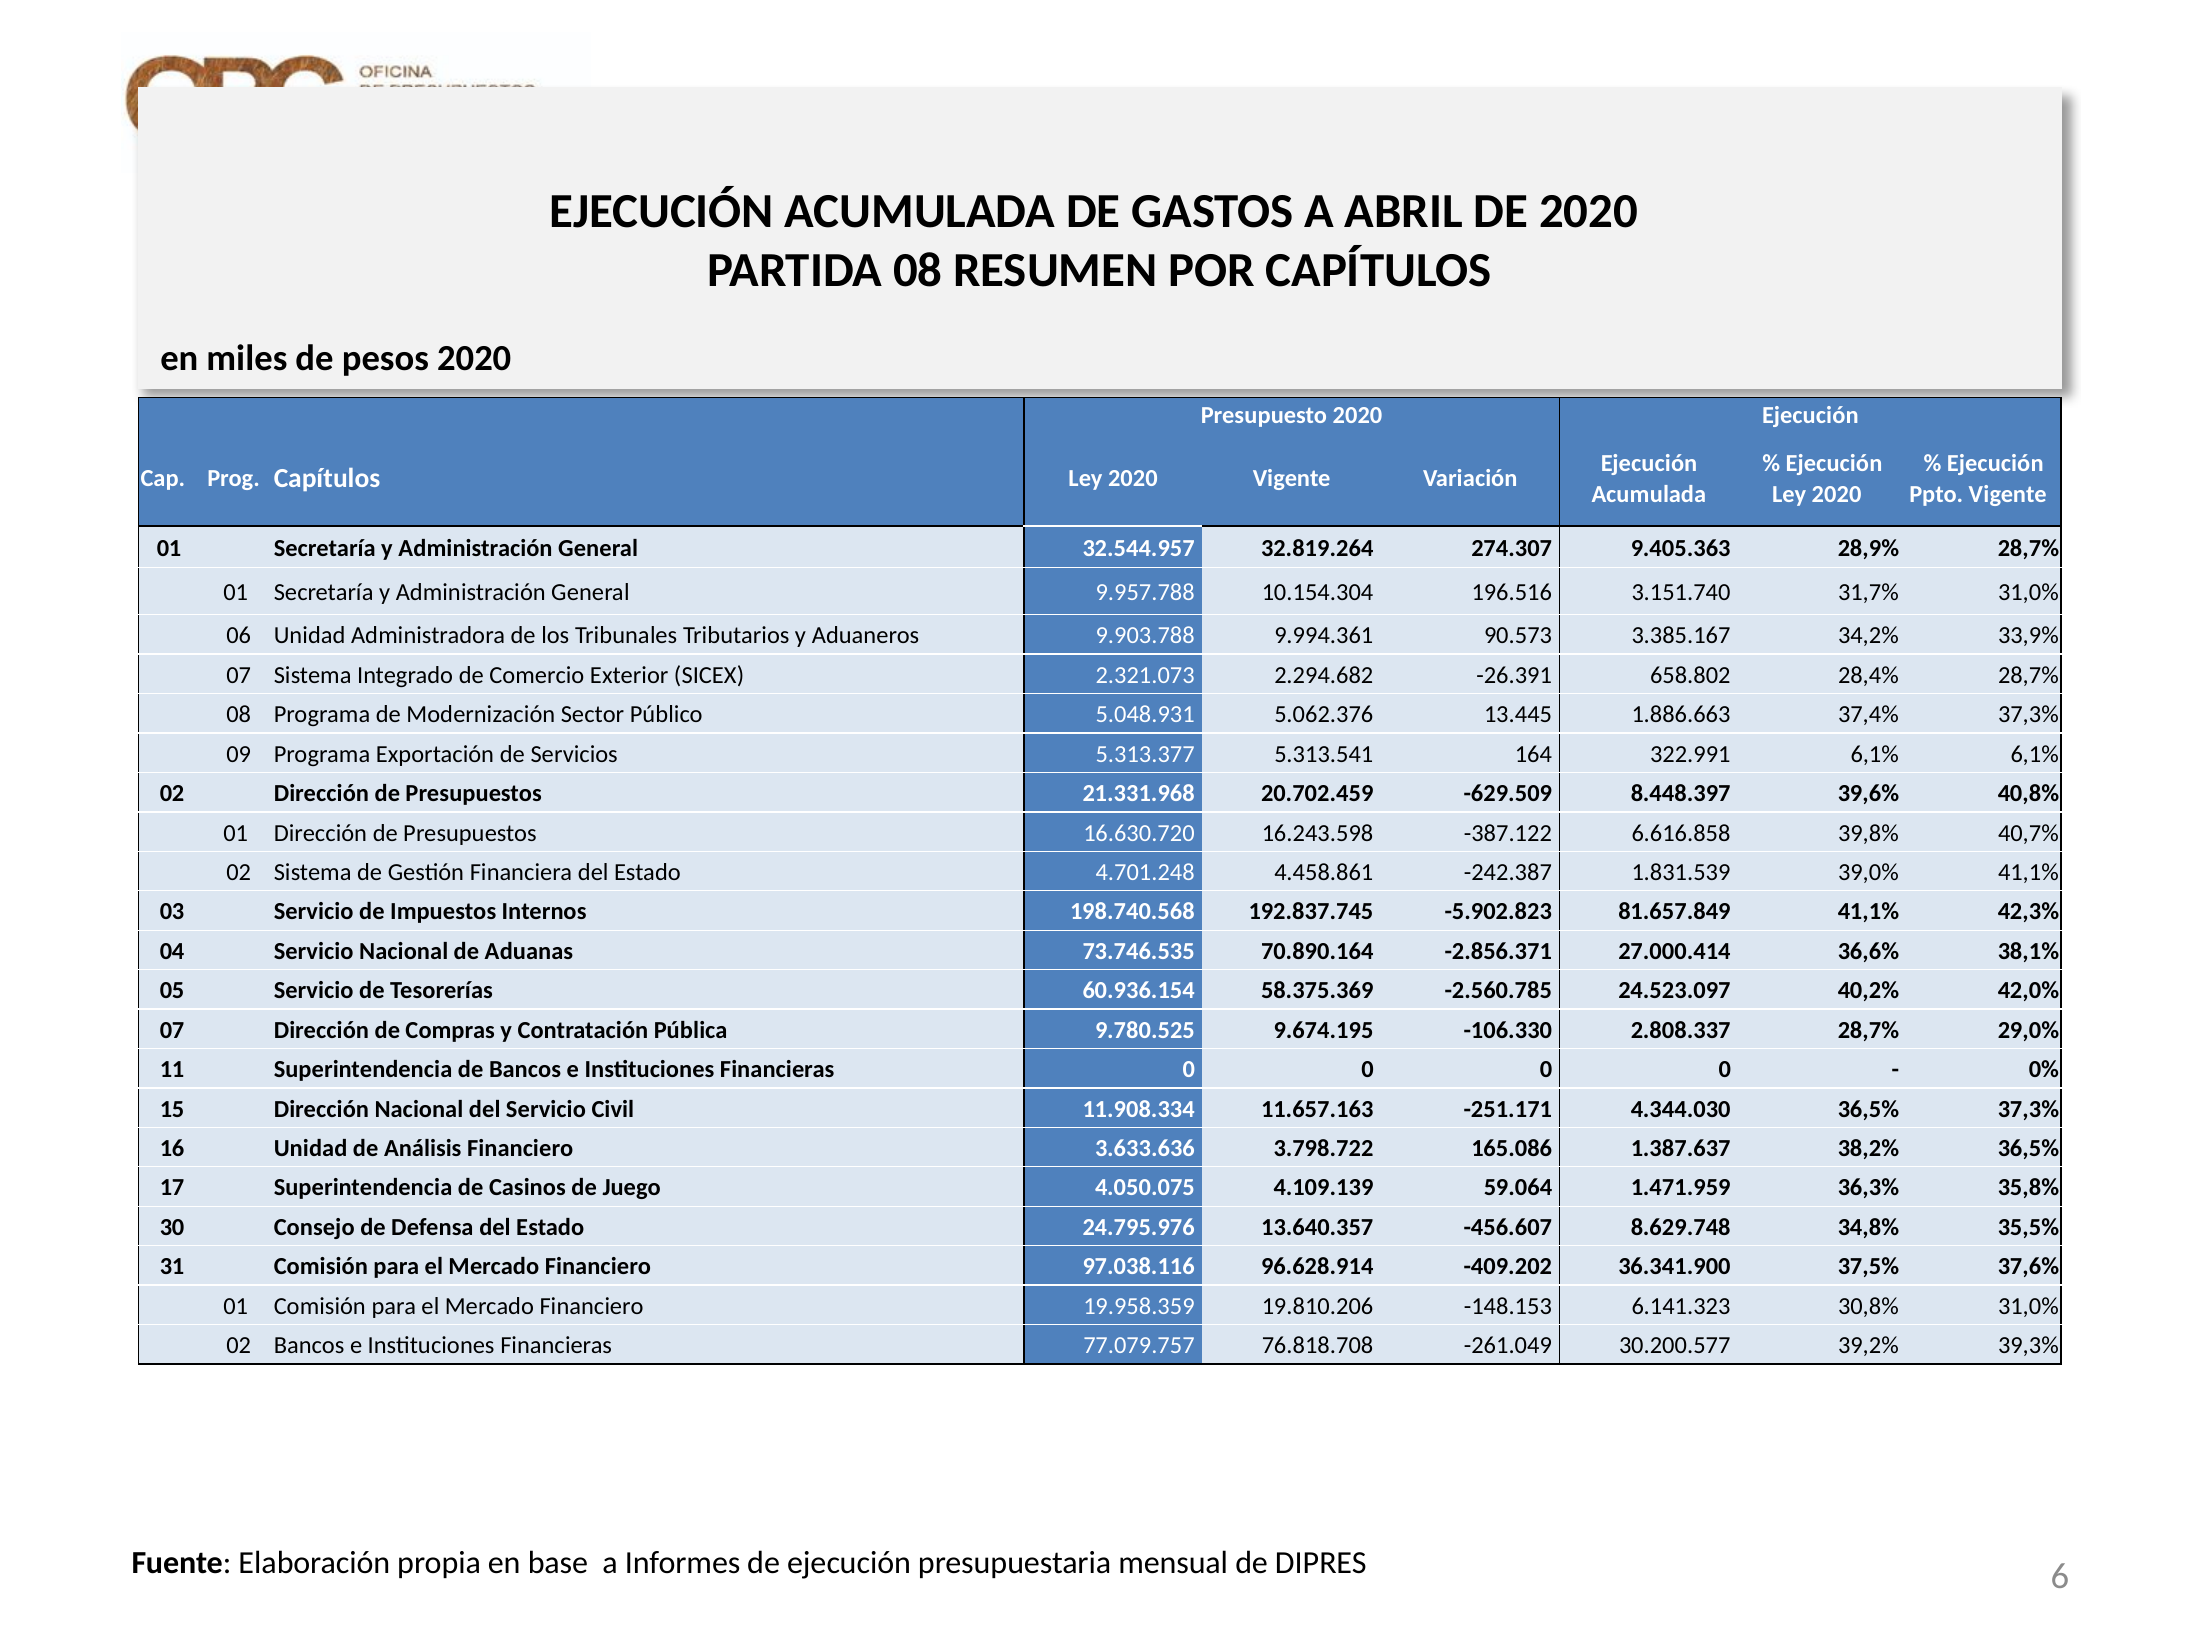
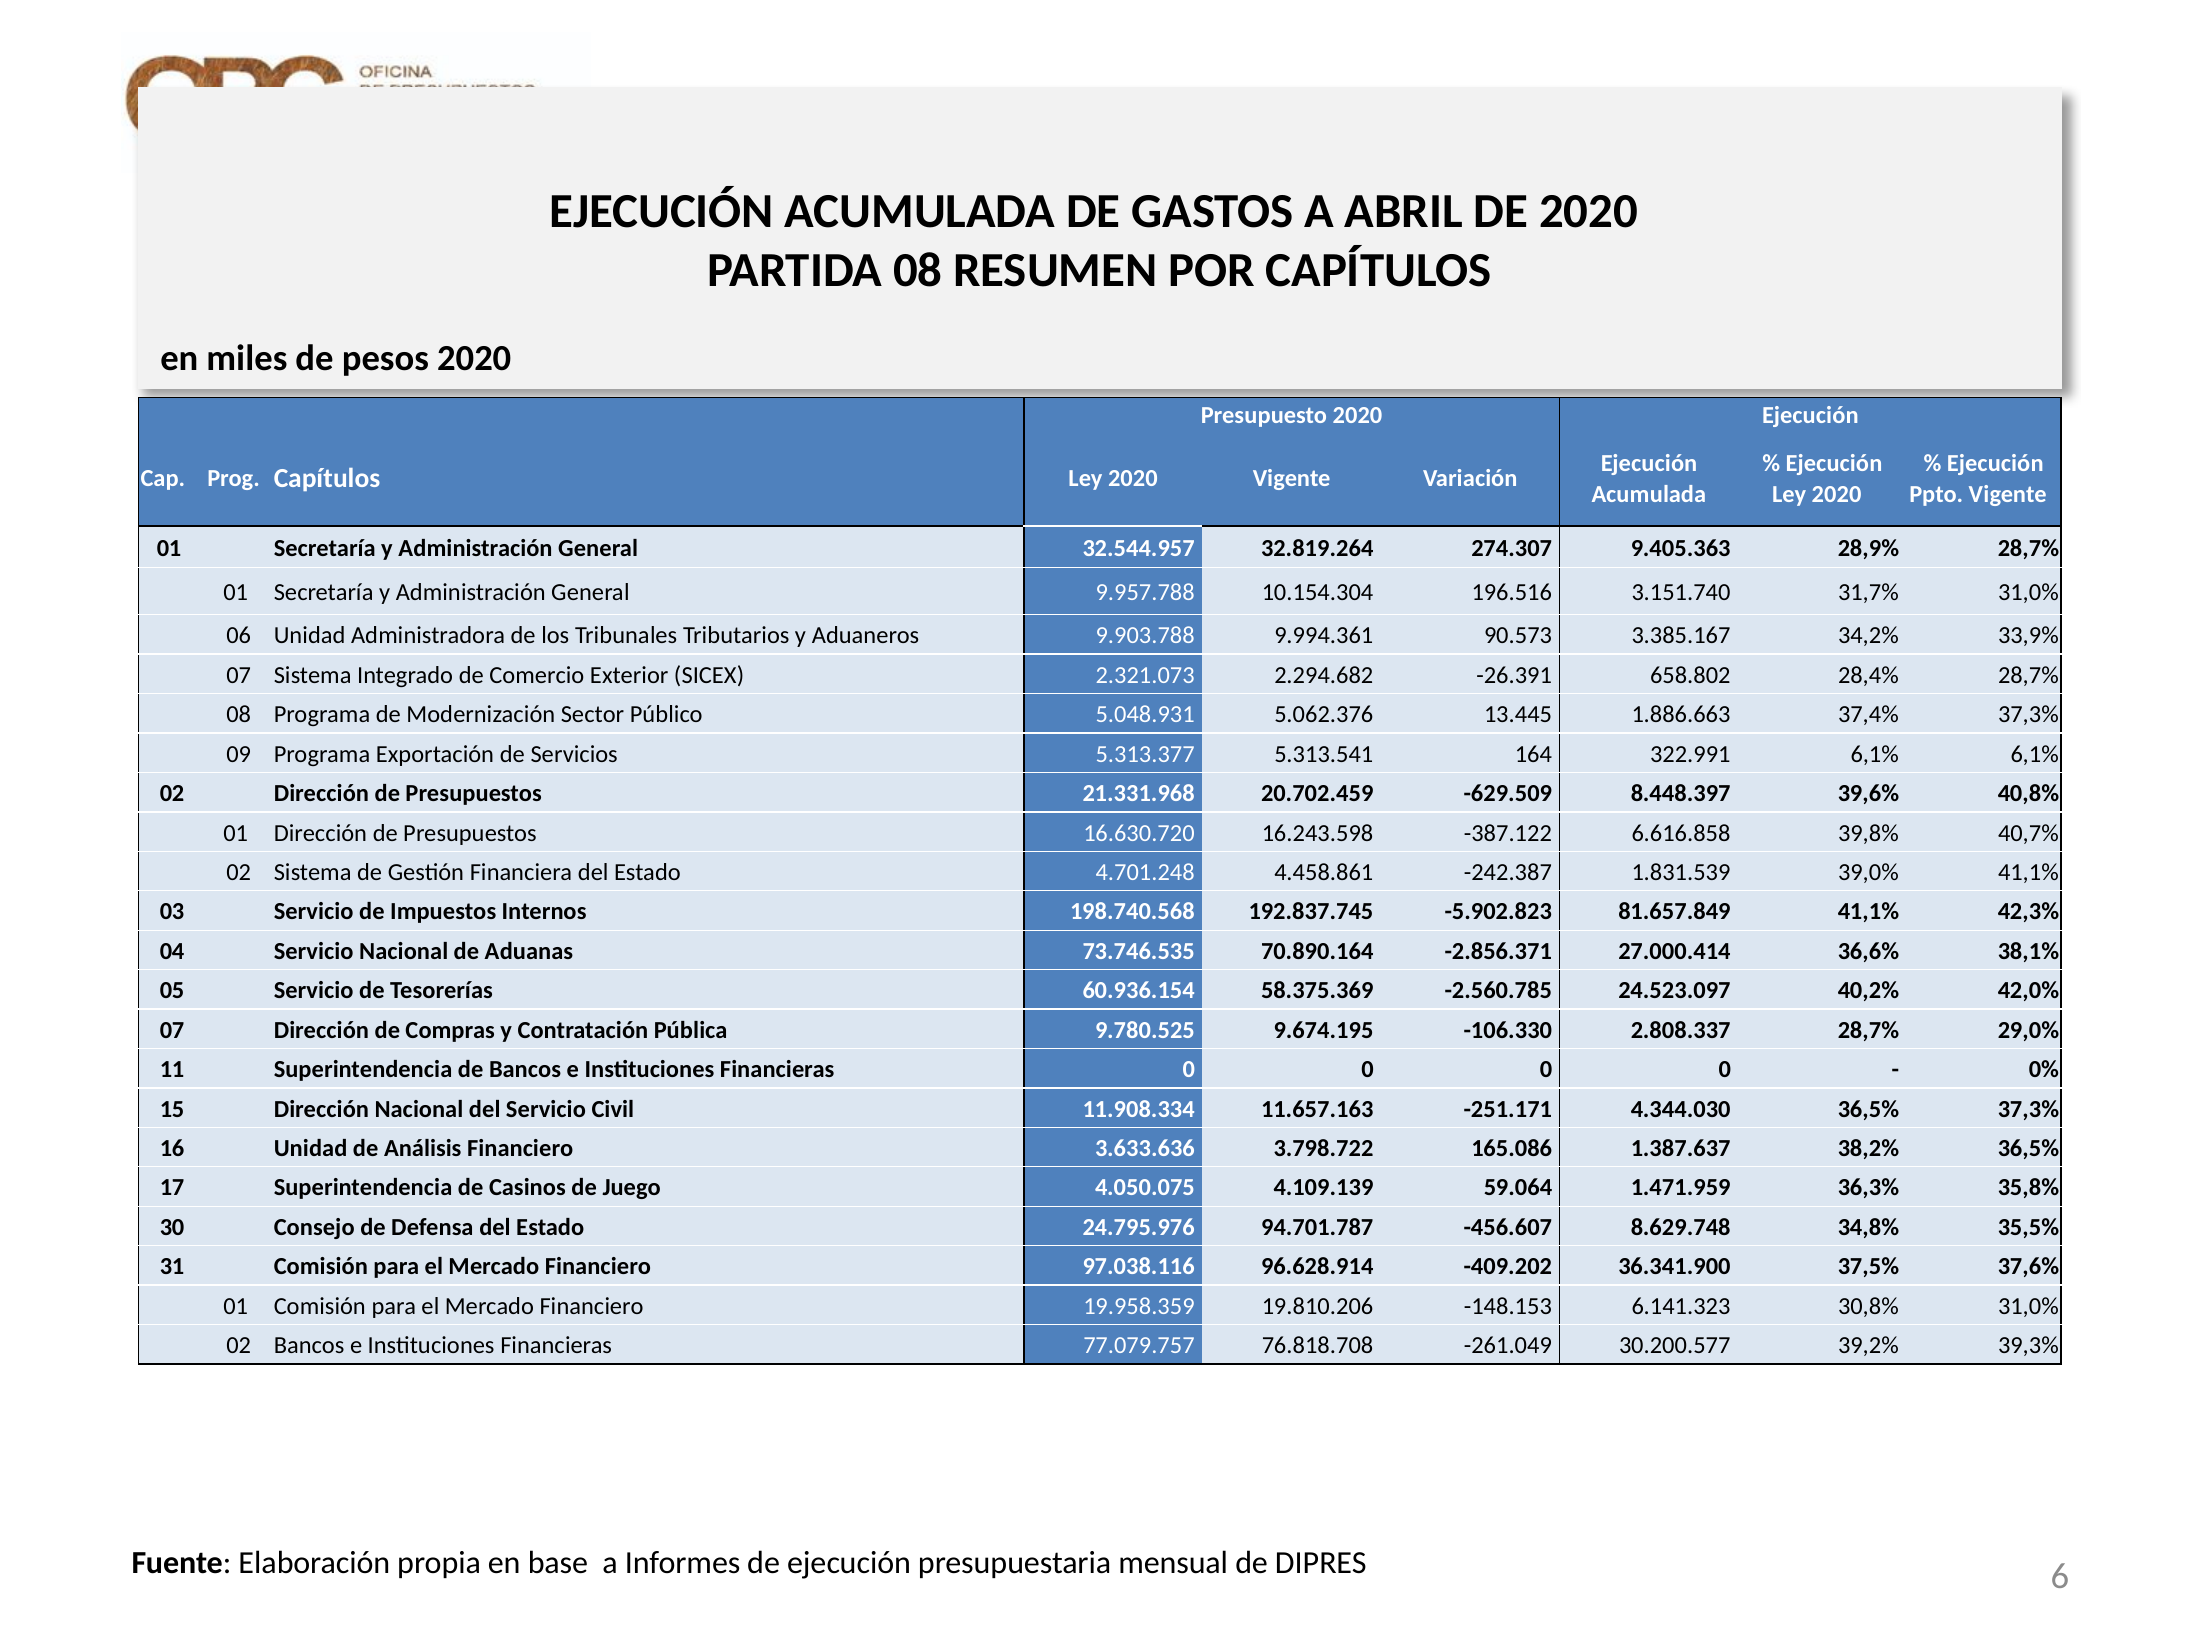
13.640.357: 13.640.357 -> 94.701.787
